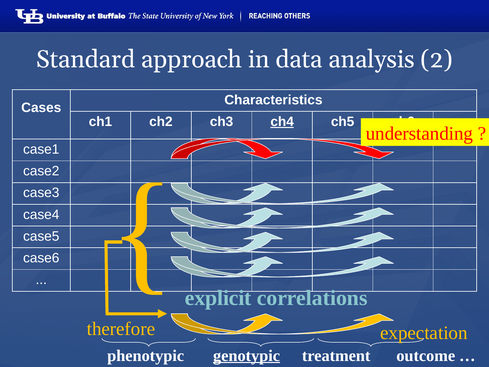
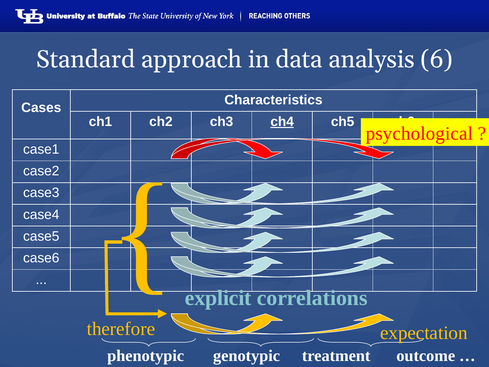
2: 2 -> 6
understanding: understanding -> psychological
genotypic underline: present -> none
